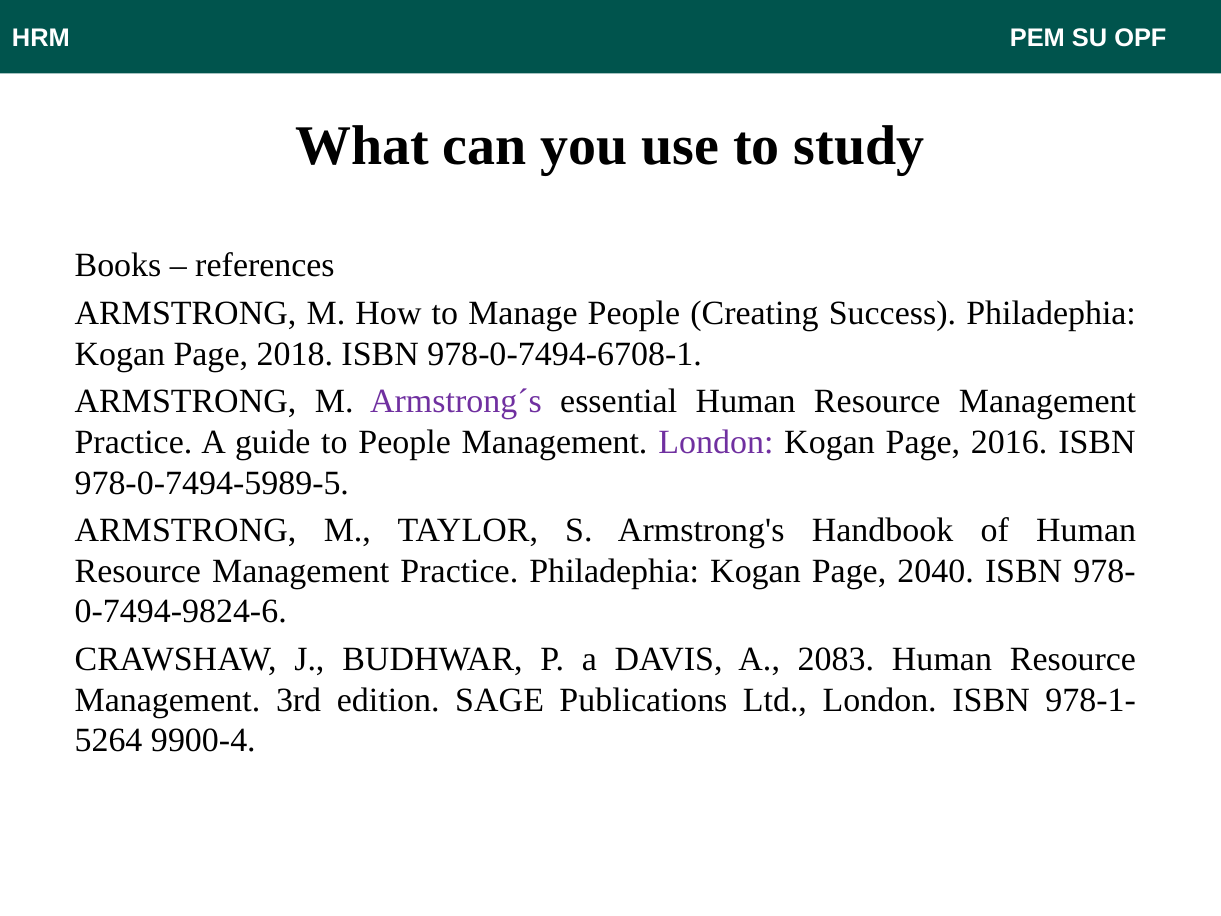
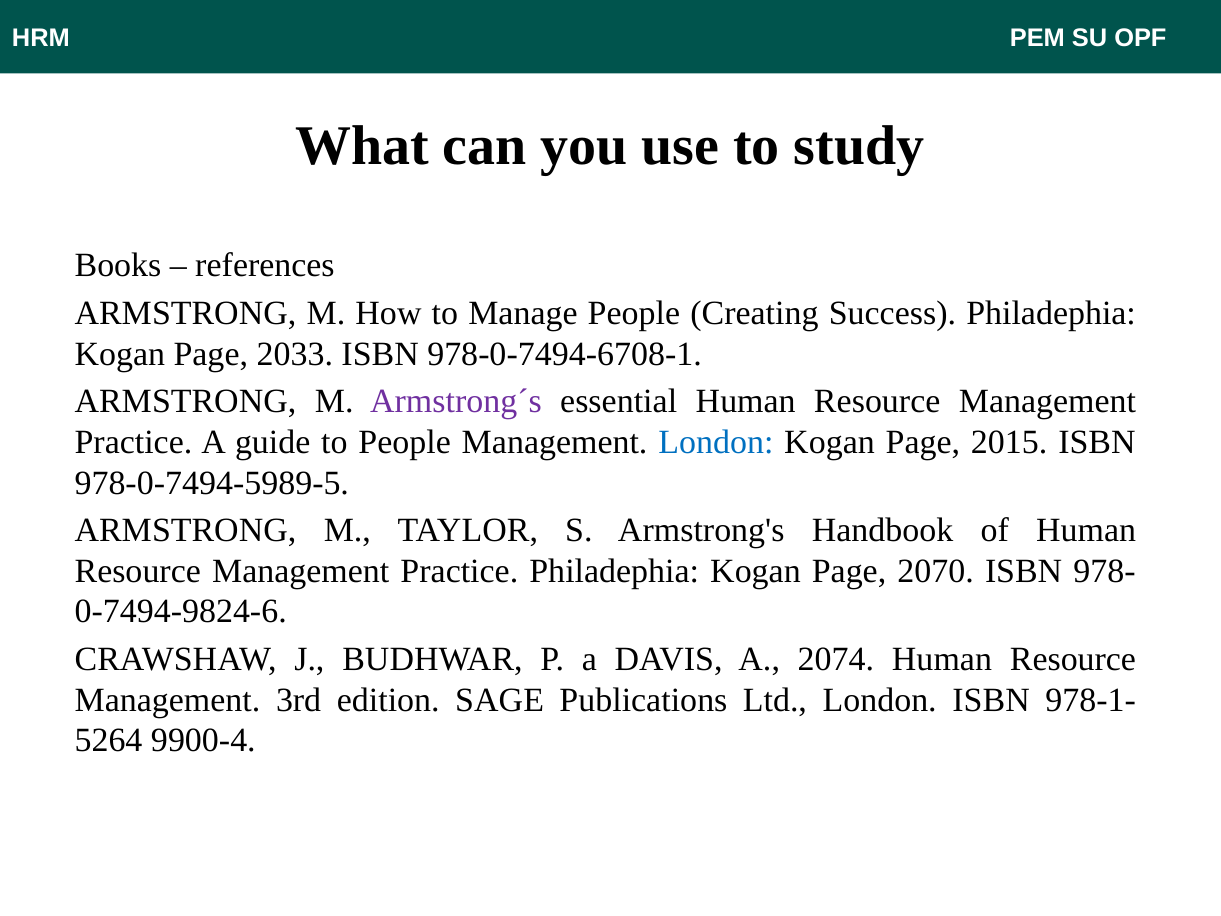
2018: 2018 -> 2033
London at (716, 442) colour: purple -> blue
2016: 2016 -> 2015
2040: 2040 -> 2070
2083: 2083 -> 2074
